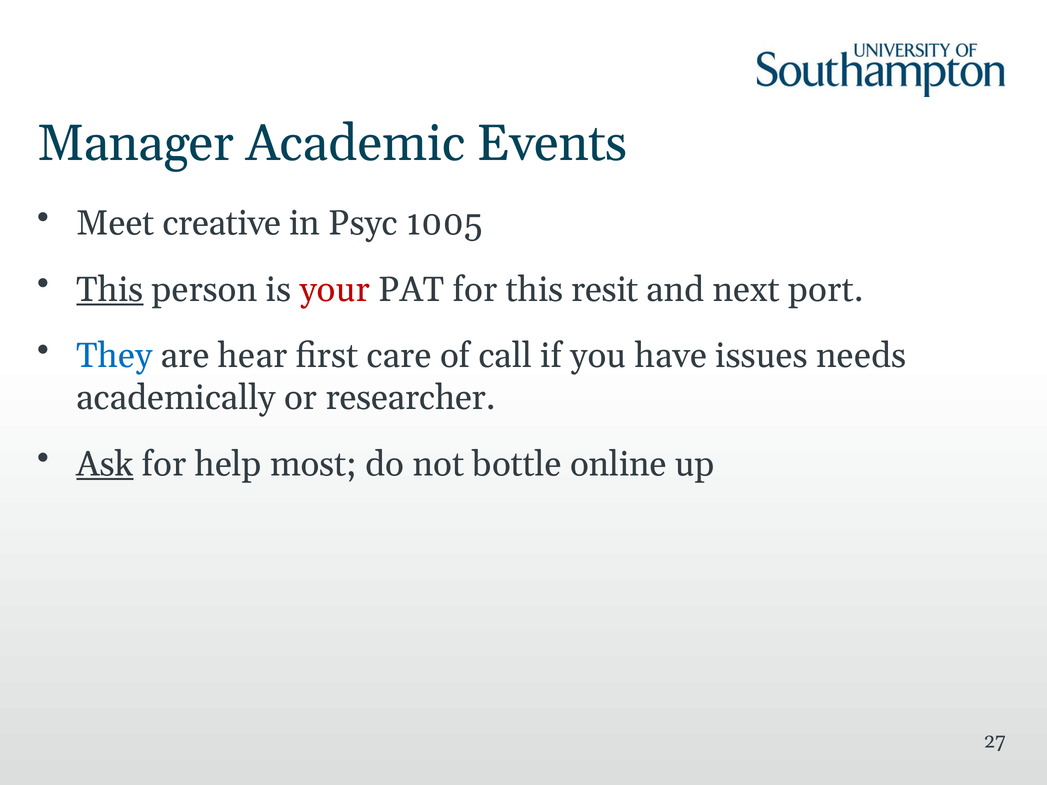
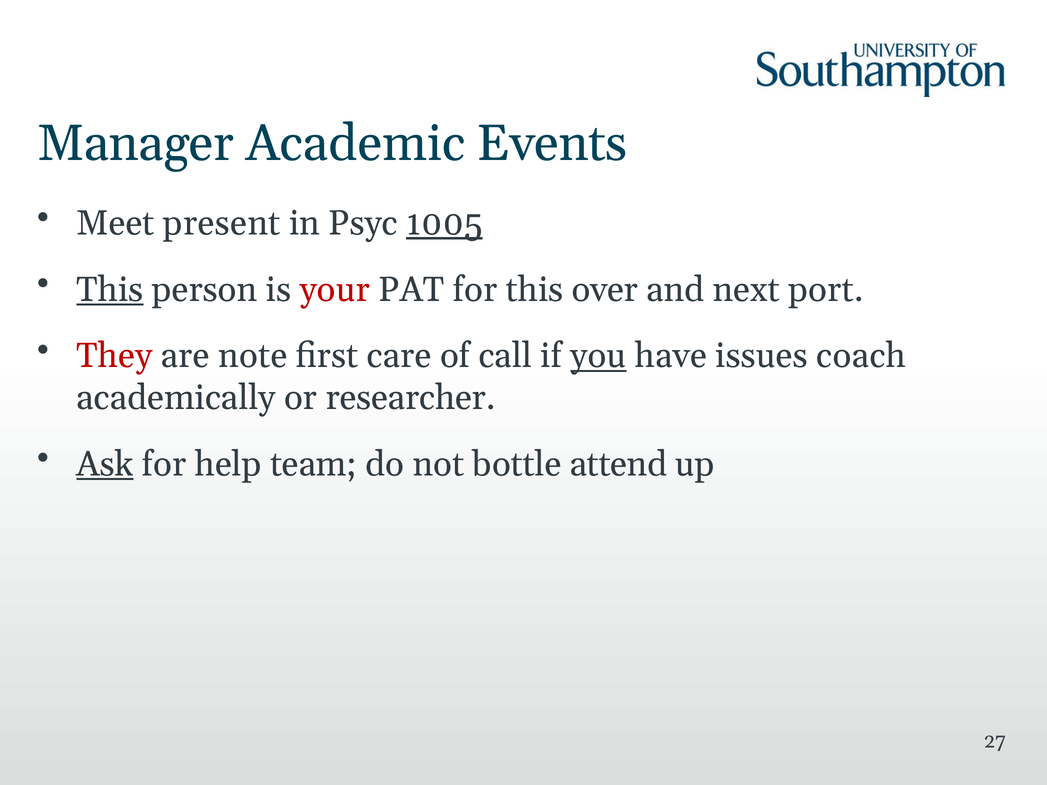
creative: creative -> present
1005 underline: none -> present
resit: resit -> over
They colour: blue -> red
hear: hear -> note
you underline: none -> present
needs: needs -> coach
most: most -> team
online: online -> attend
